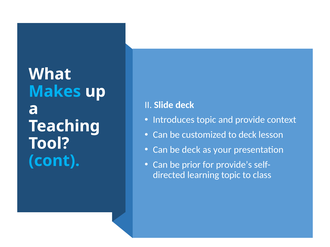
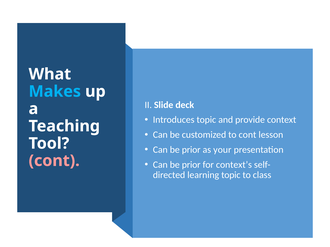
to deck: deck -> cont
deck at (191, 150): deck -> prior
cont at (54, 161) colour: light blue -> pink
provide’s: provide’s -> context’s
